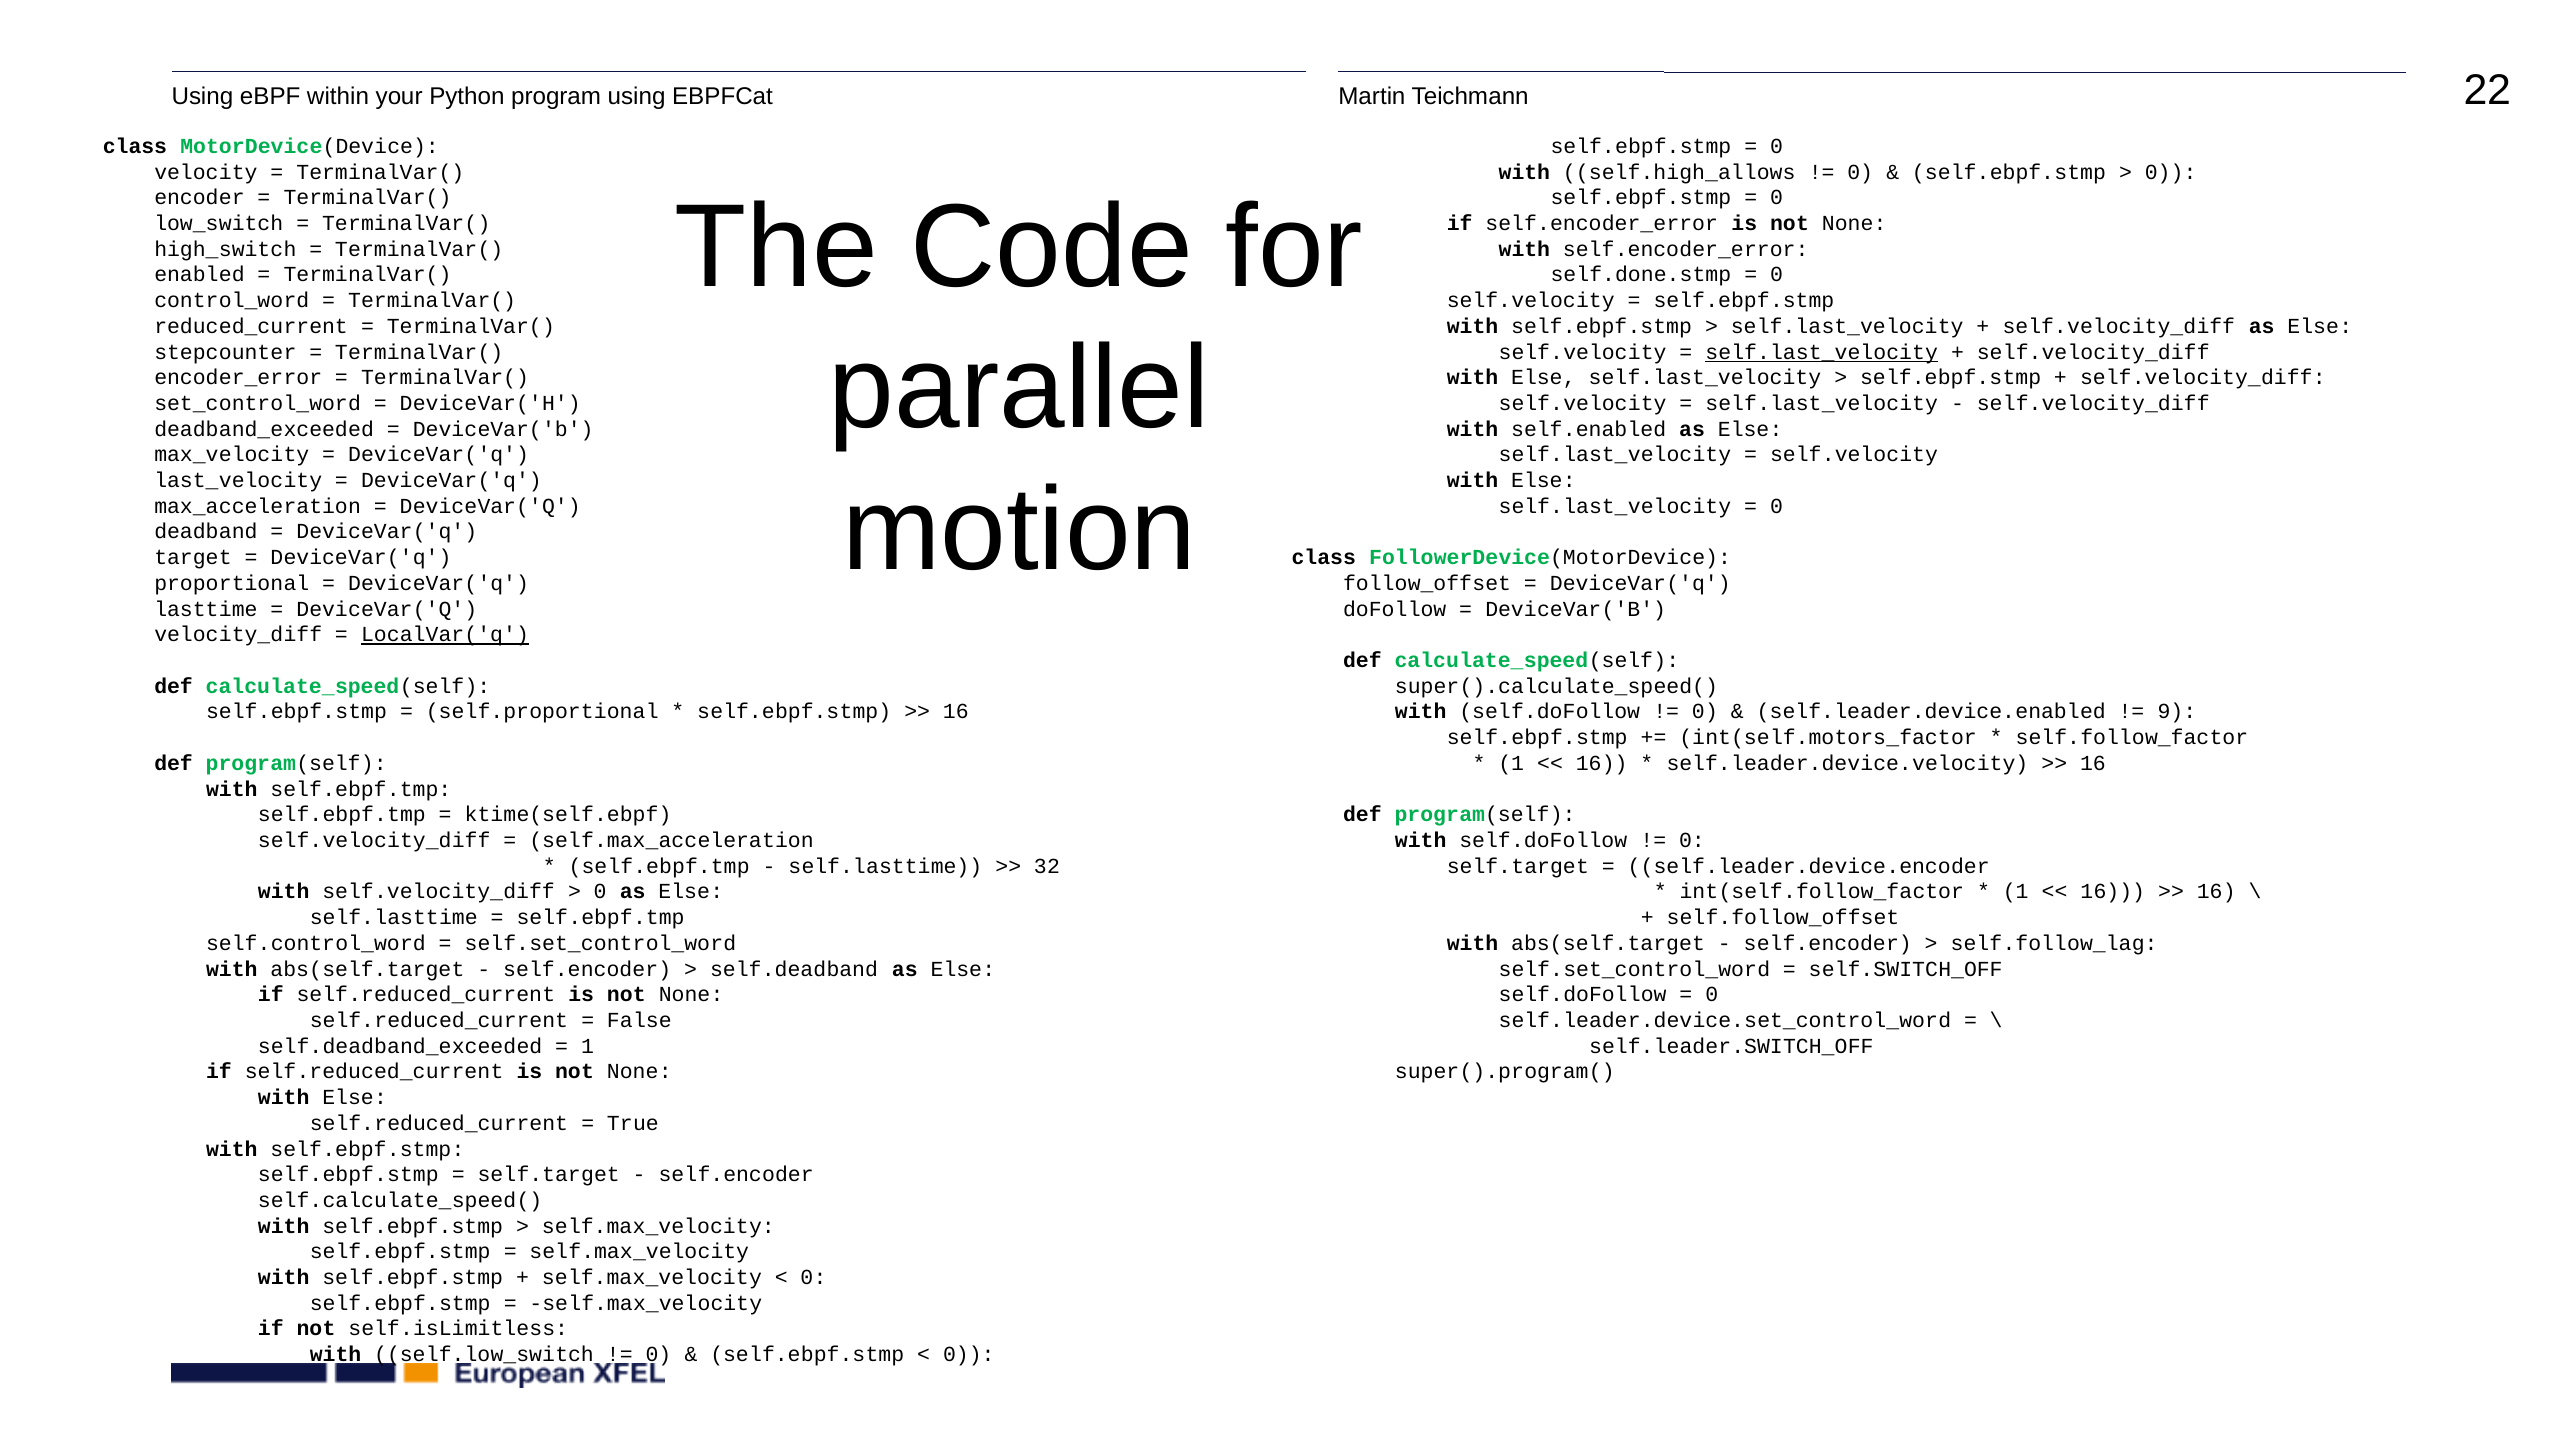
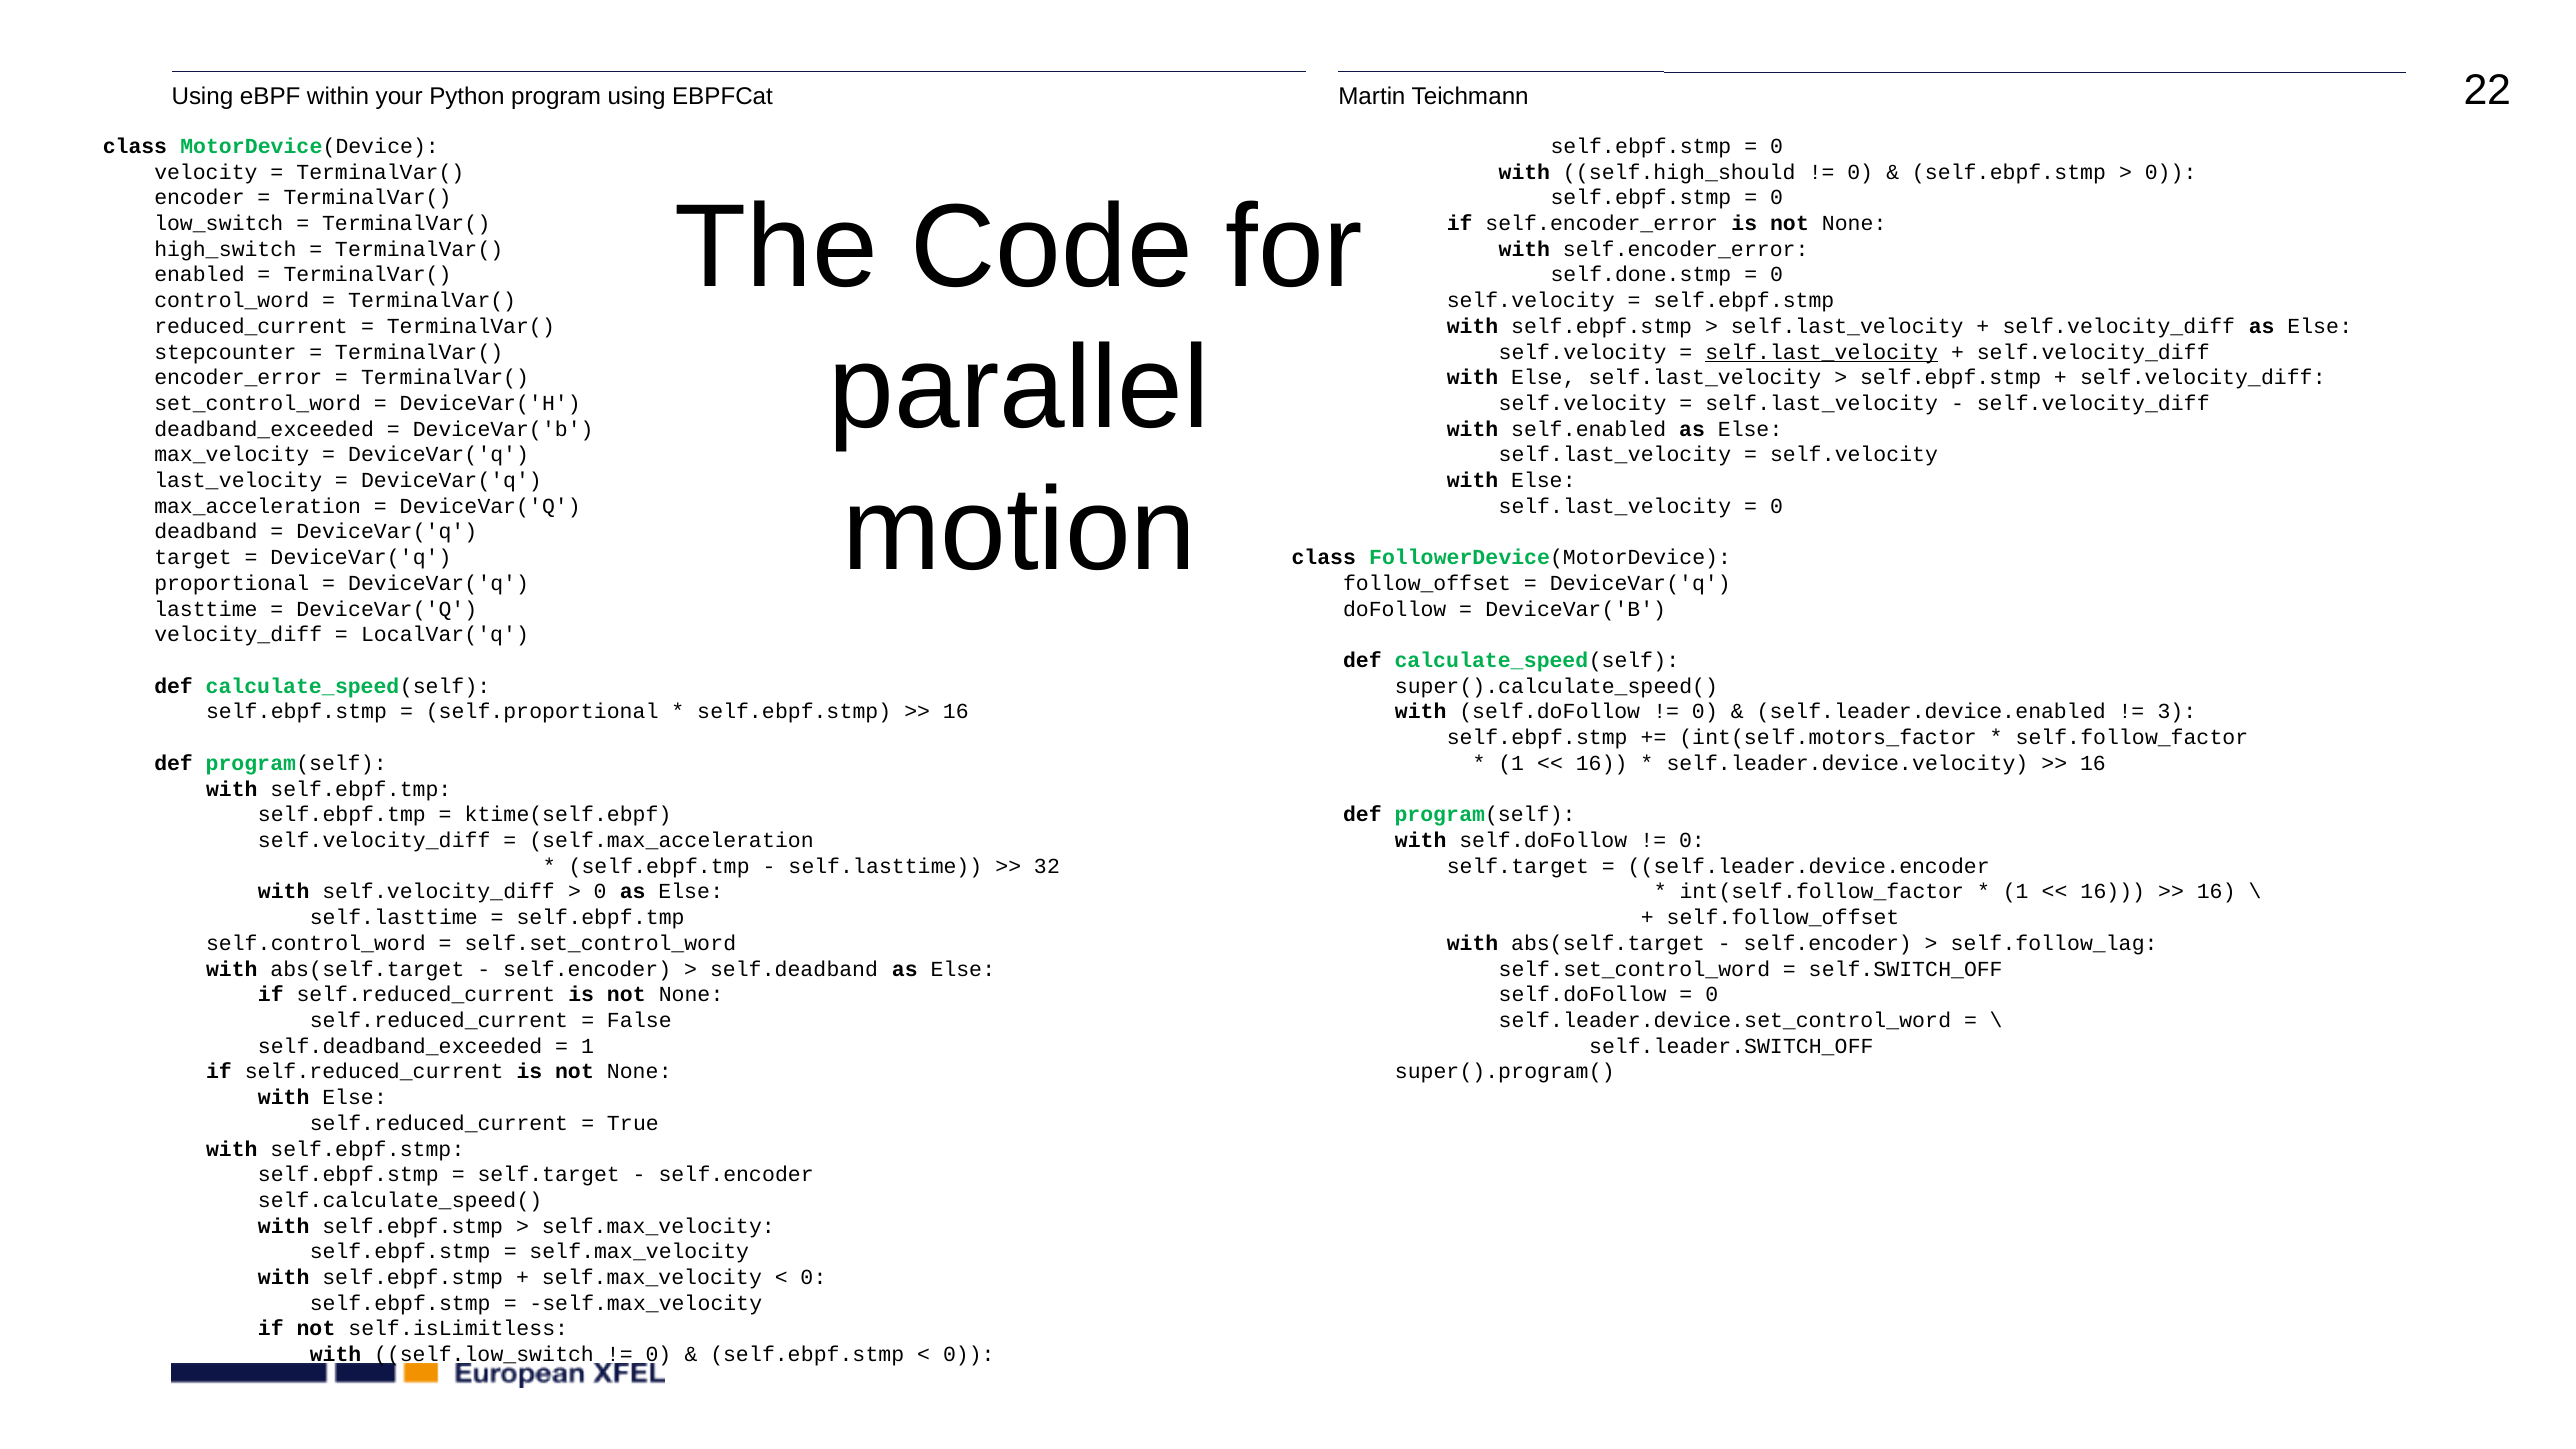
self.high_allows: self.high_allows -> self.high_should
LocalVar('q underline: present -> none
9: 9 -> 3
